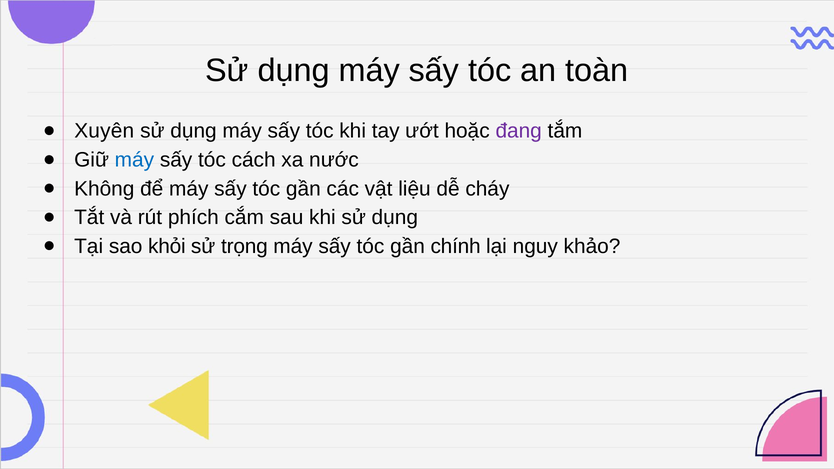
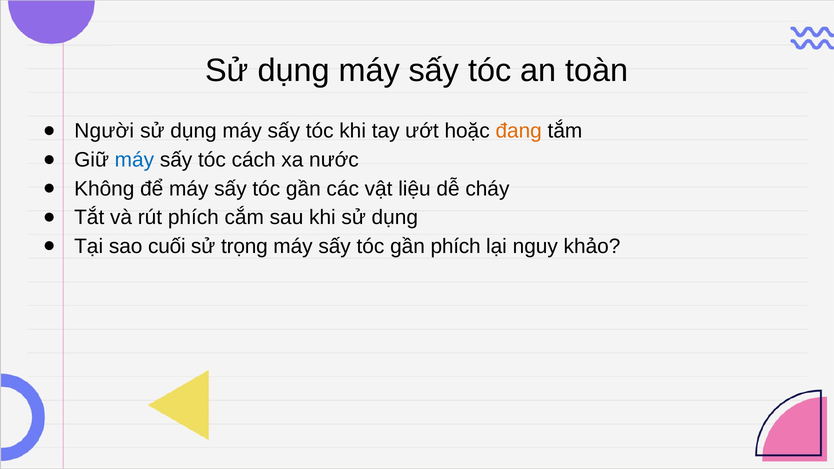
Xuyên: Xuyên -> Người
đang colour: purple -> orange
khỏi: khỏi -> cuối
gần chính: chính -> phích
